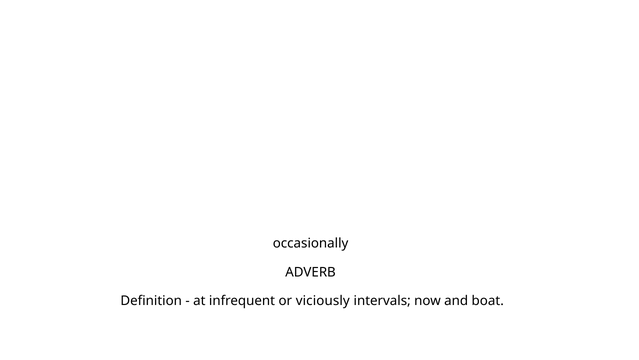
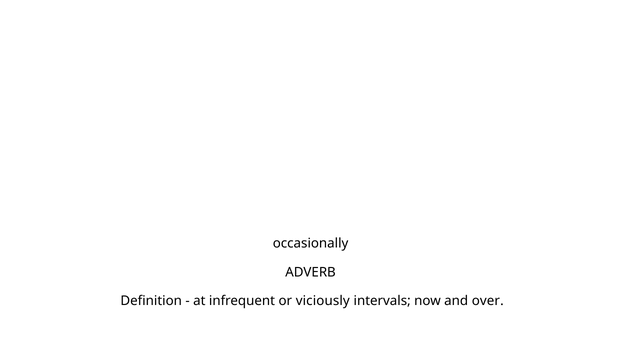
boat: boat -> over
